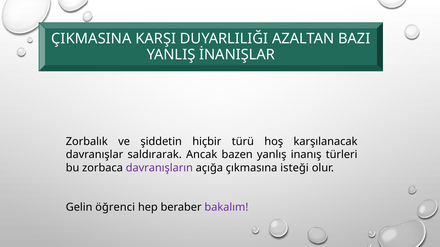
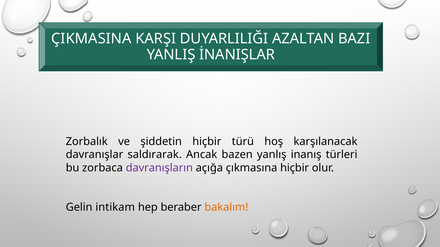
çıkmasına isteği: isteği -> hiçbir
öğrenci: öğrenci -> intikam
bakalım colour: purple -> orange
